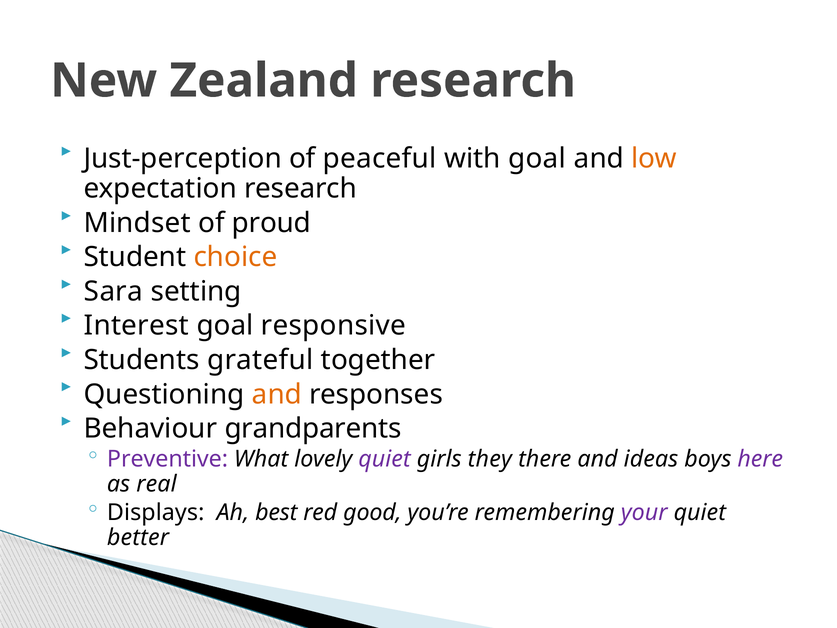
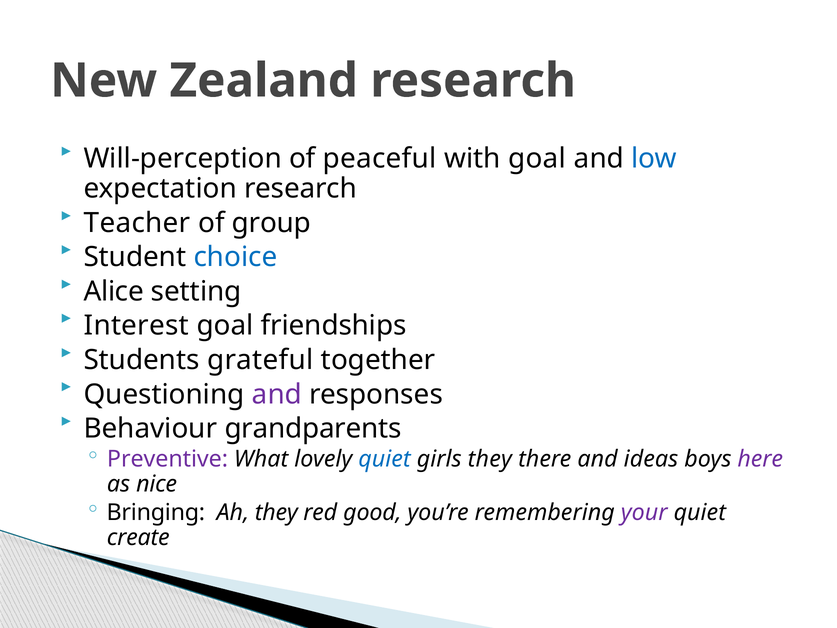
Just-perception: Just-perception -> Will-perception
low colour: orange -> blue
Mindset: Mindset -> Teacher
proud: proud -> group
choice colour: orange -> blue
Sara: Sara -> Alice
responsive: responsive -> friendships
and at (277, 394) colour: orange -> purple
quiet at (385, 459) colour: purple -> blue
real: real -> nice
Displays: Displays -> Bringing
Ah best: best -> they
better: better -> create
